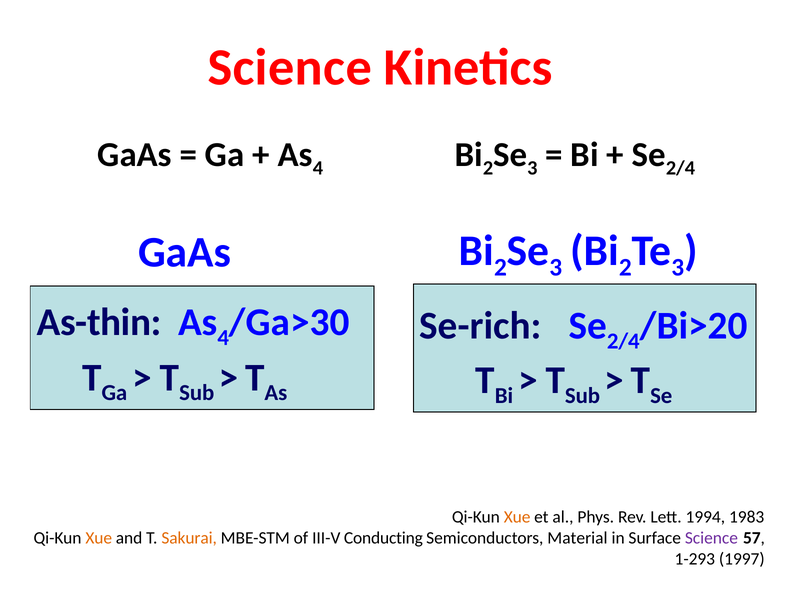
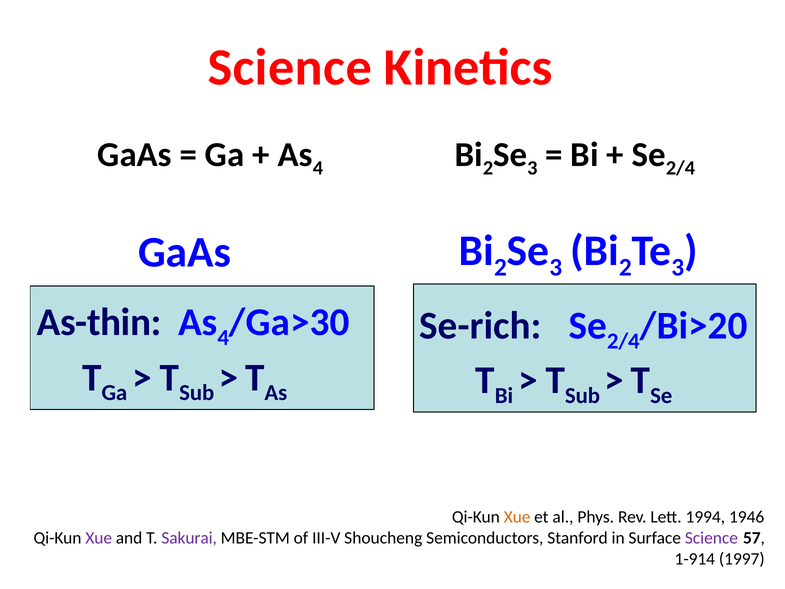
1983: 1983 -> 1946
Xue at (99, 538) colour: orange -> purple
Sakurai colour: orange -> purple
Conducting: Conducting -> Shoucheng
Material: Material -> Stanford
1-293: 1-293 -> 1-914
